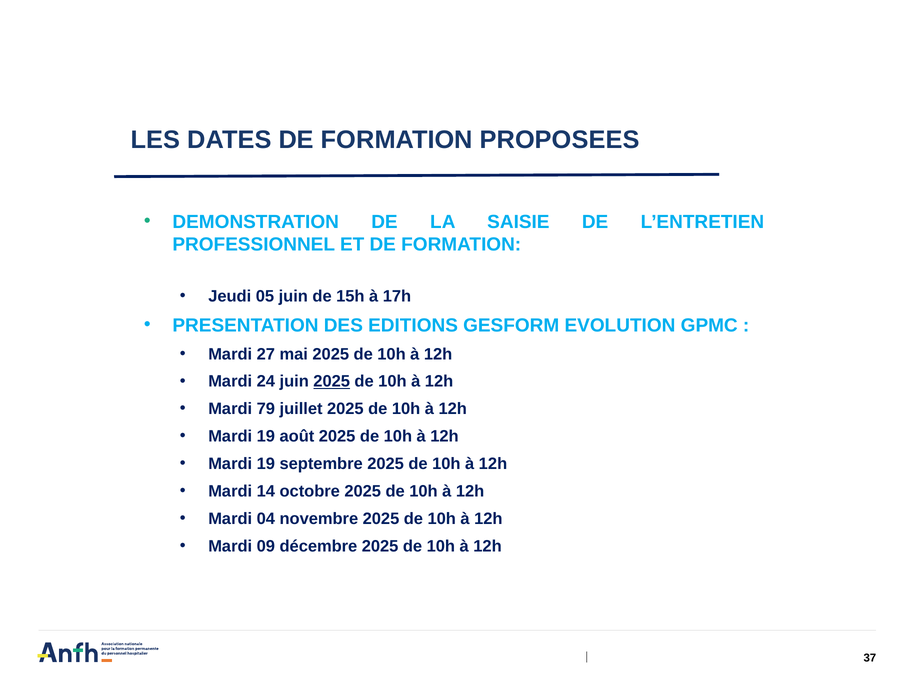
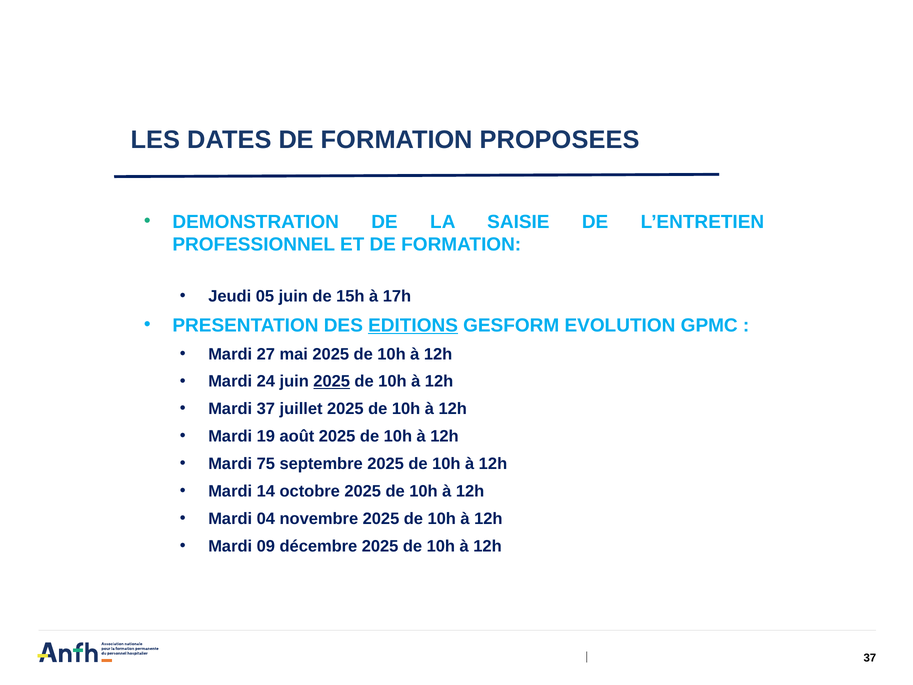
EDITIONS underline: none -> present
Mardi 79: 79 -> 37
19 at (266, 464): 19 -> 75
